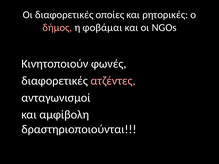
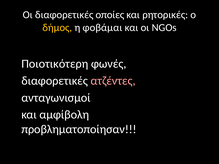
δήμος colour: pink -> yellow
Κινητοποιούν: Κινητοποιούν -> Ποιοτικότερη
δραστηριοποιούνται: δραστηριοποιούνται -> προβληματοποίησαν
